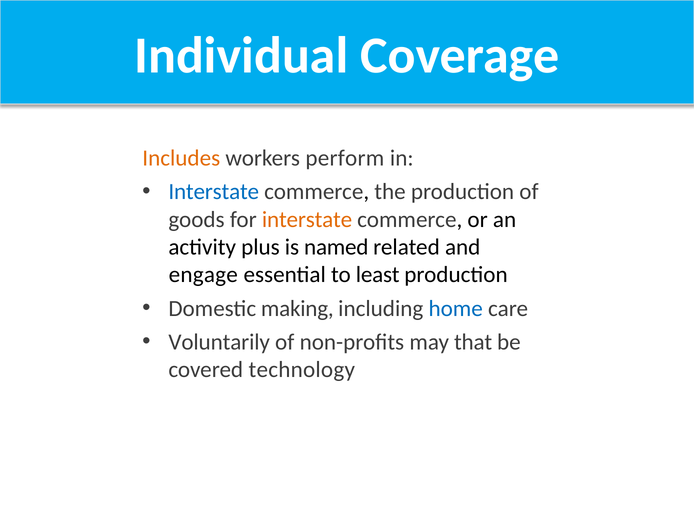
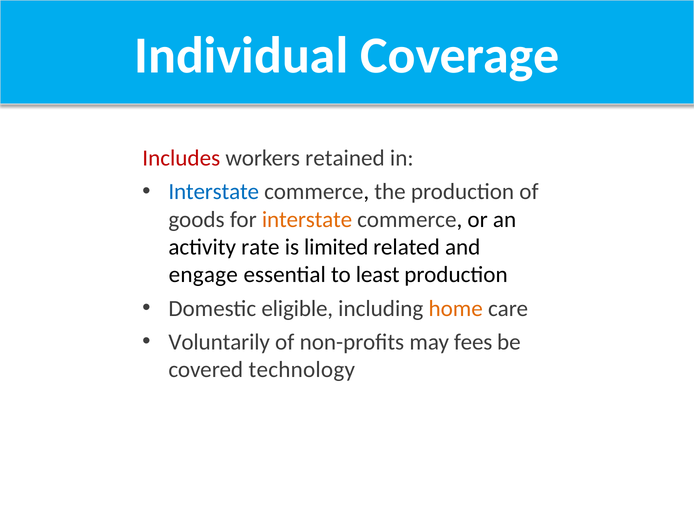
Includes colour: orange -> red
perform: perform -> retained
plus: plus -> rate
named: named -> limited
making: making -> eligible
home colour: blue -> orange
that: that -> fees
